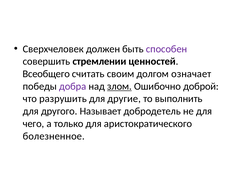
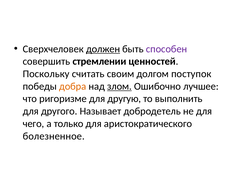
должен underline: none -> present
Всеобщего: Всеобщего -> Поскольку
означает: означает -> поступок
добра colour: purple -> orange
доброй: доброй -> лучшее
разрушить: разрушить -> ригоризме
другие: другие -> другую
